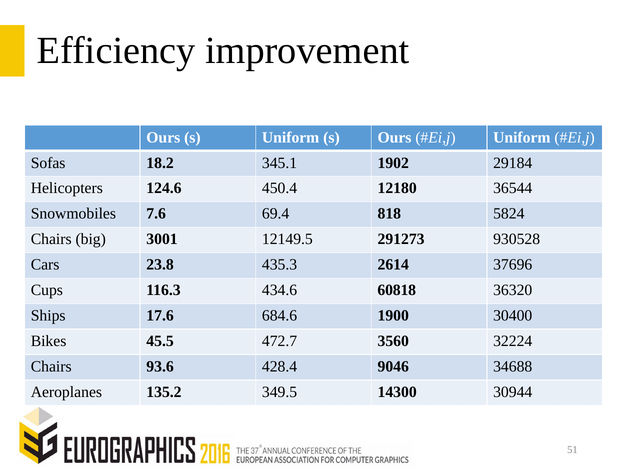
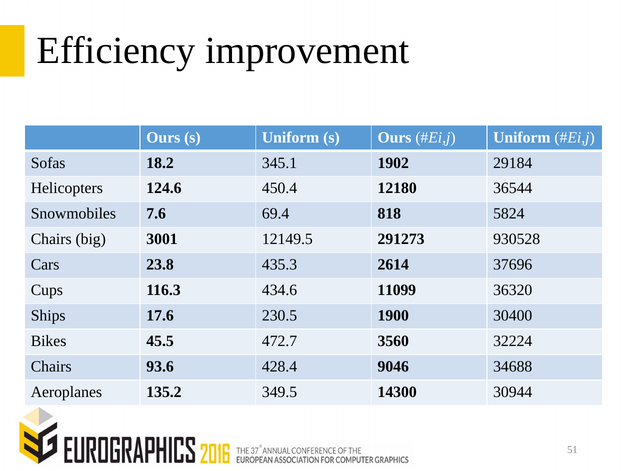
60818: 60818 -> 11099
684.6: 684.6 -> 230.5
